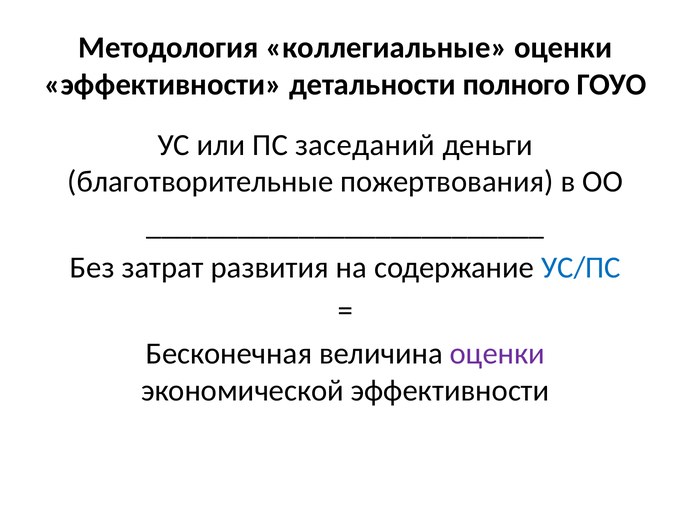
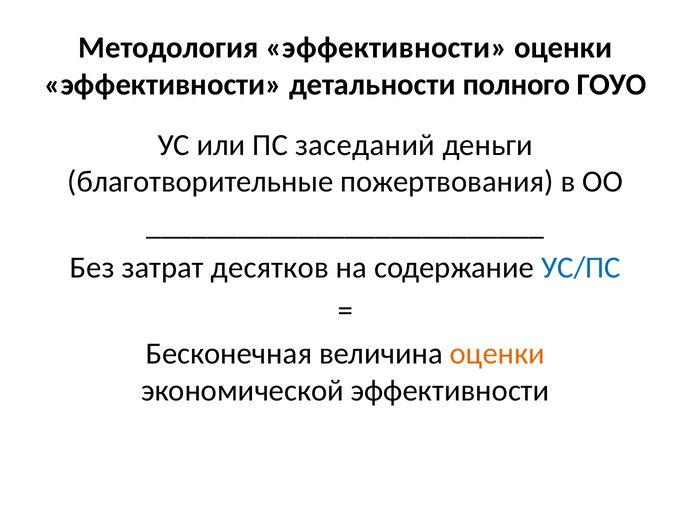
Методология коллегиальные: коллегиальные -> эффективности
развития: развития -> десятков
оценки at (497, 354) colour: purple -> orange
